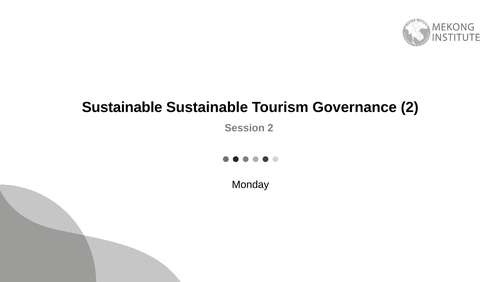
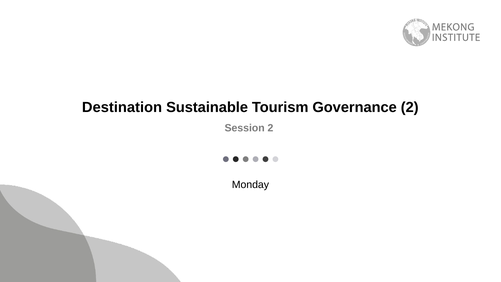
Sustainable at (122, 107): Sustainable -> Destination
